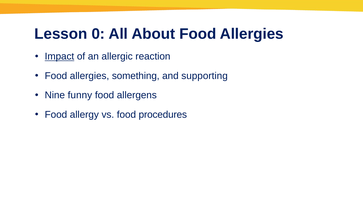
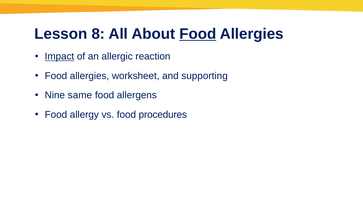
0: 0 -> 8
Food at (198, 34) underline: none -> present
something: something -> worksheet
funny: funny -> same
